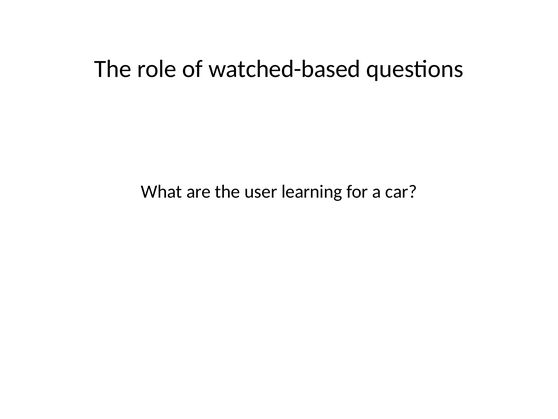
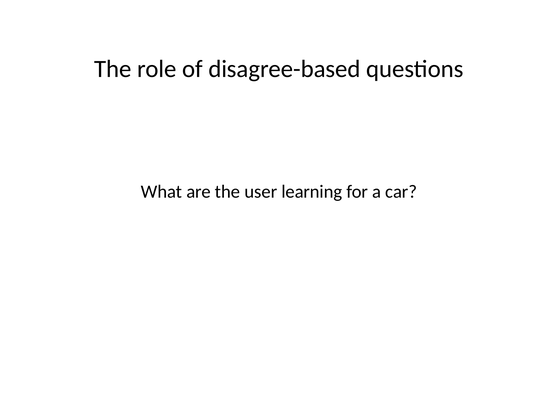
watched-based: watched-based -> disagree-based
